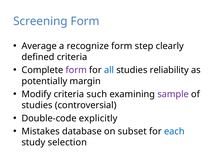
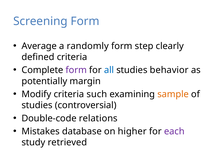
recognize: recognize -> randomly
reliability: reliability -> behavior
sample colour: purple -> orange
explicitly: explicitly -> relations
subset: subset -> higher
each colour: blue -> purple
selection: selection -> retrieved
